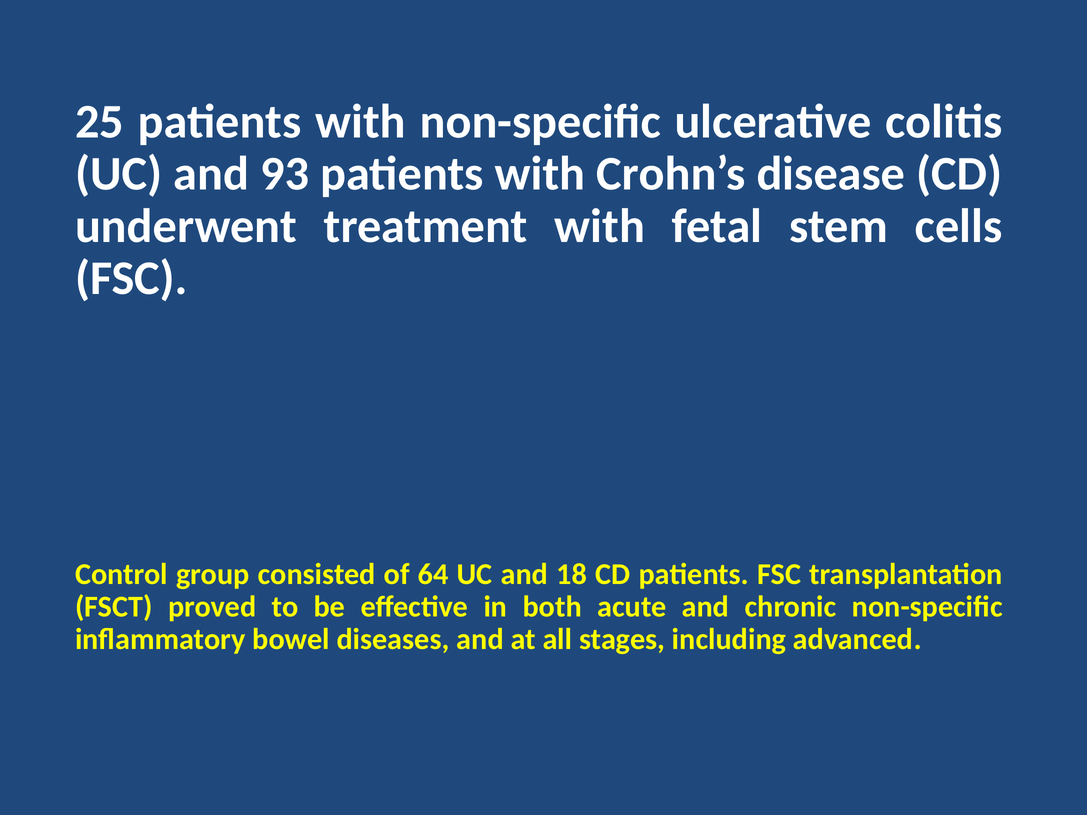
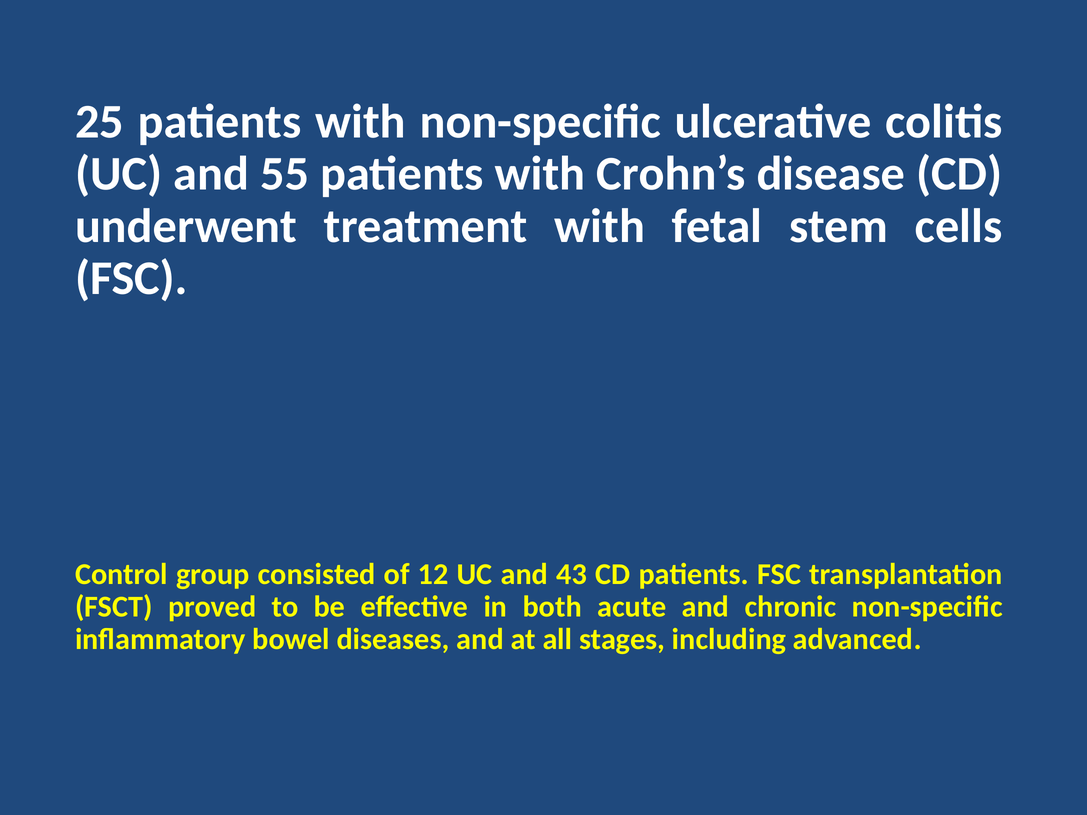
93: 93 -> 55
64: 64 -> 12
18: 18 -> 43
